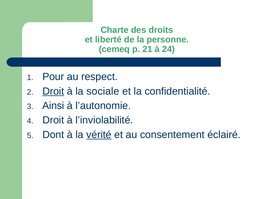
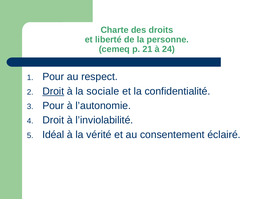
Ainsi at (53, 106): Ainsi -> Pour
Dont: Dont -> Idéal
vérité underline: present -> none
